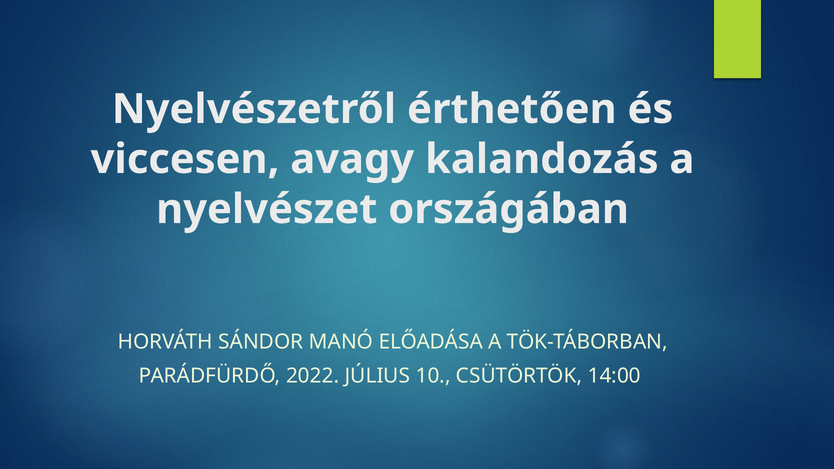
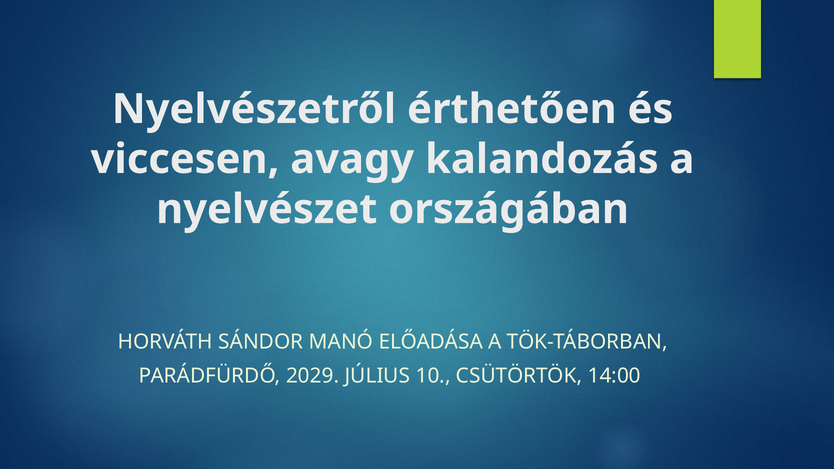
2022: 2022 -> 2029
